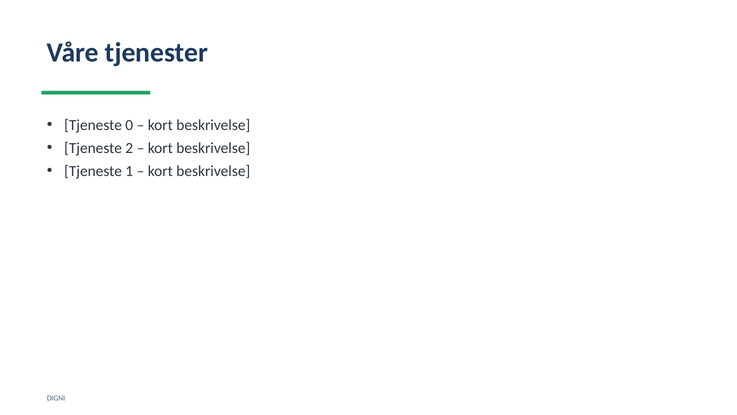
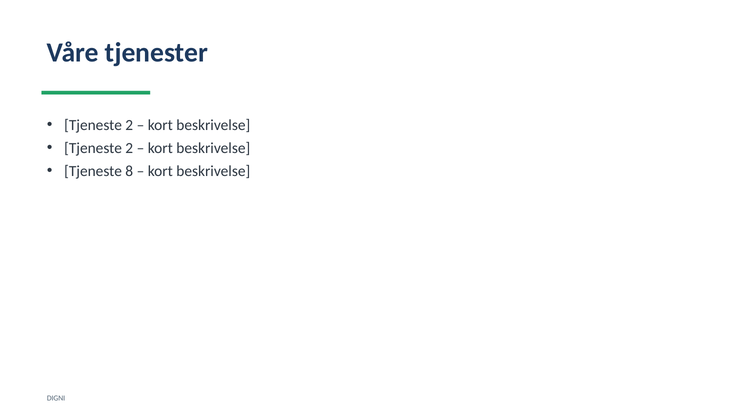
0 at (129, 125): 0 -> 2
1: 1 -> 8
